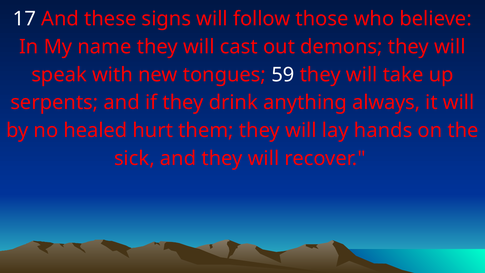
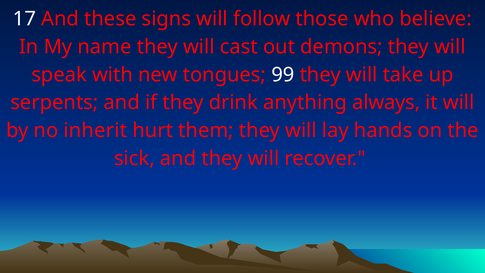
59: 59 -> 99
healed: healed -> inherit
